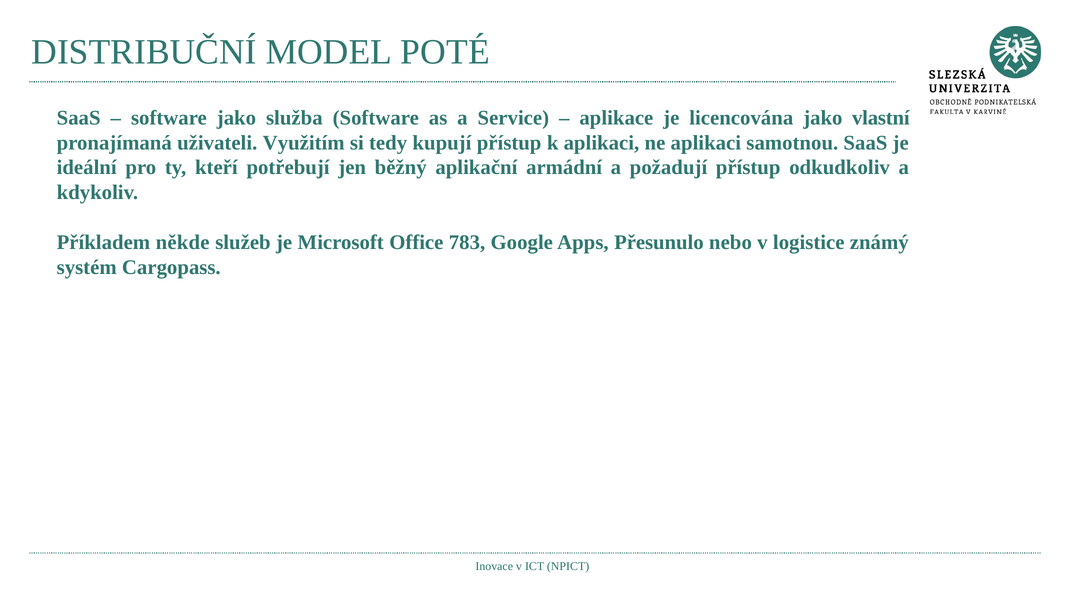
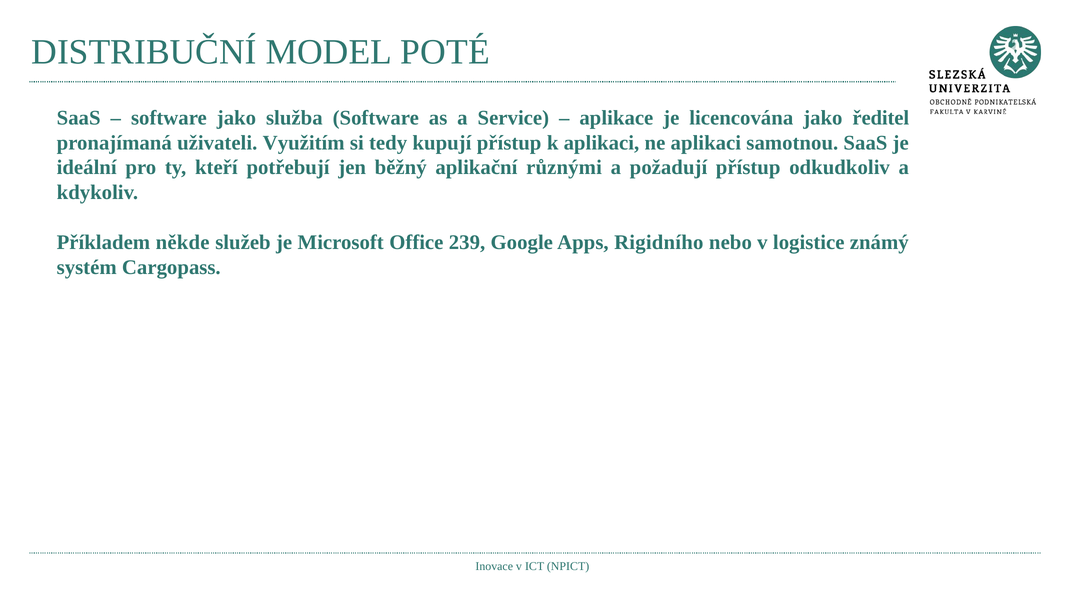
vlastní: vlastní -> ředitel
armádní: armádní -> různými
783: 783 -> 239
Přesunulo: Přesunulo -> Rigidního
